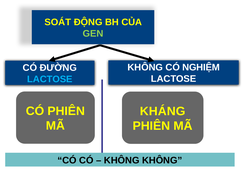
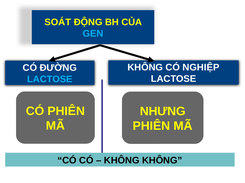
GEN colour: light green -> light blue
NGHIỆM: NGHIỆM -> NGHIỆP
KHÁNG: KHÁNG -> NHƯNG
